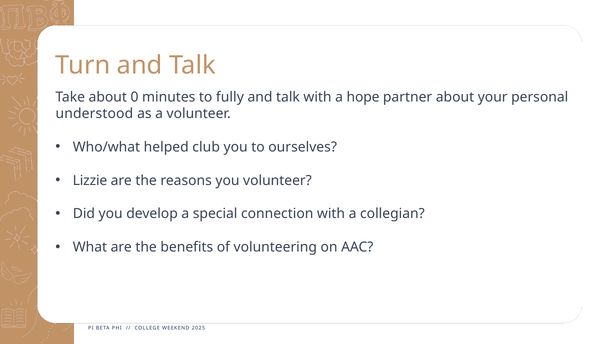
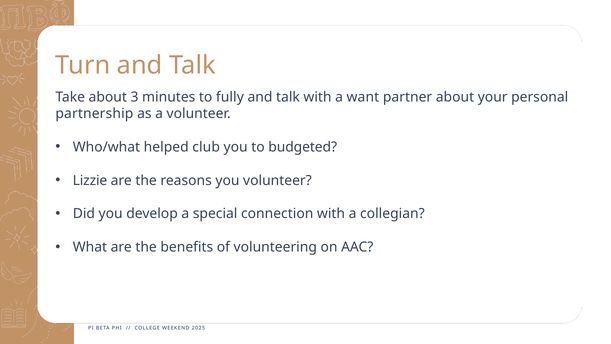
0: 0 -> 3
hope: hope -> want
understood: understood -> partnership
ourselves: ourselves -> budgeted
